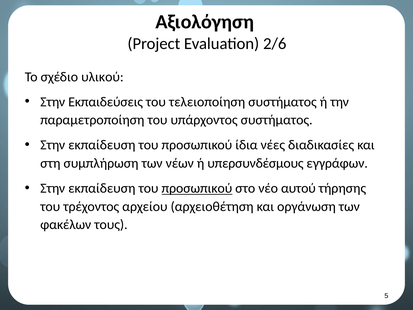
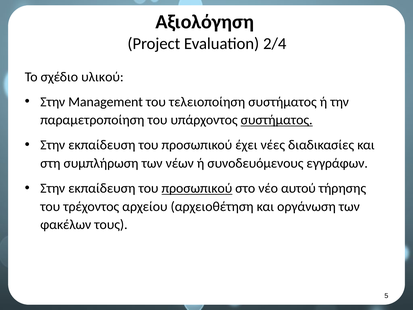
2/6: 2/6 -> 2/4
Εκπαιδεύσεις: Εκπαιδεύσεις -> Management
συστήματος at (277, 120) underline: none -> present
ίδια: ίδια -> έχει
υπερσυνδέσμους: υπερσυνδέσμους -> συνοδευόμενους
